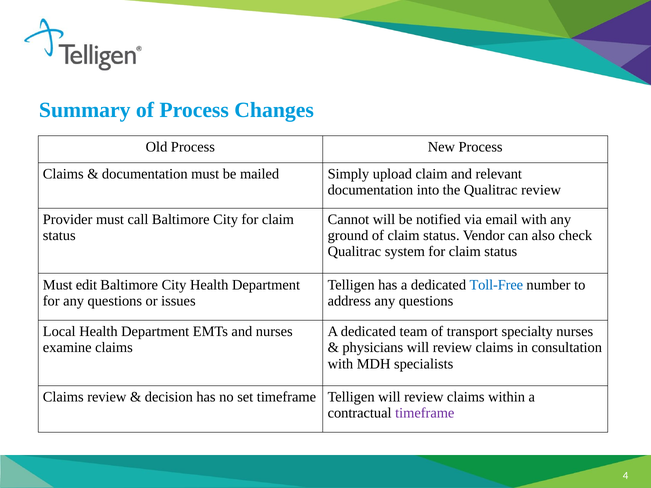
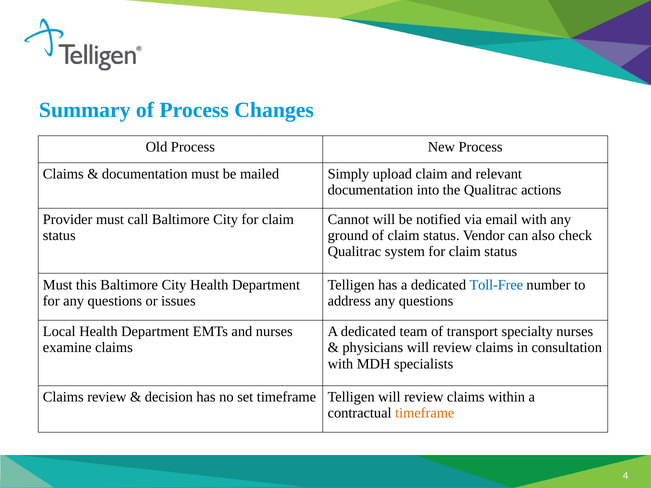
Qualitrac review: review -> actions
edit: edit -> this
timeframe at (425, 413) colour: purple -> orange
